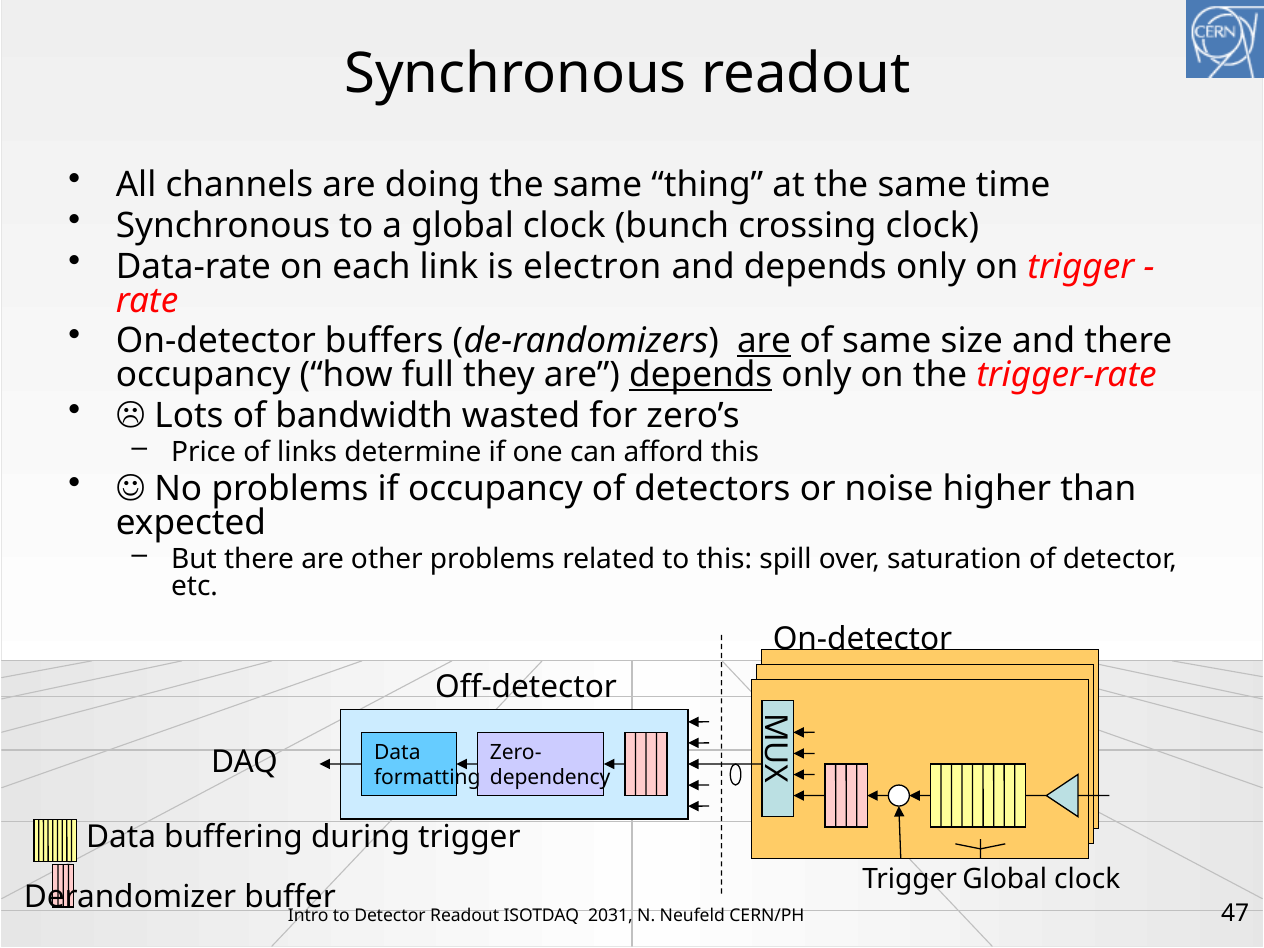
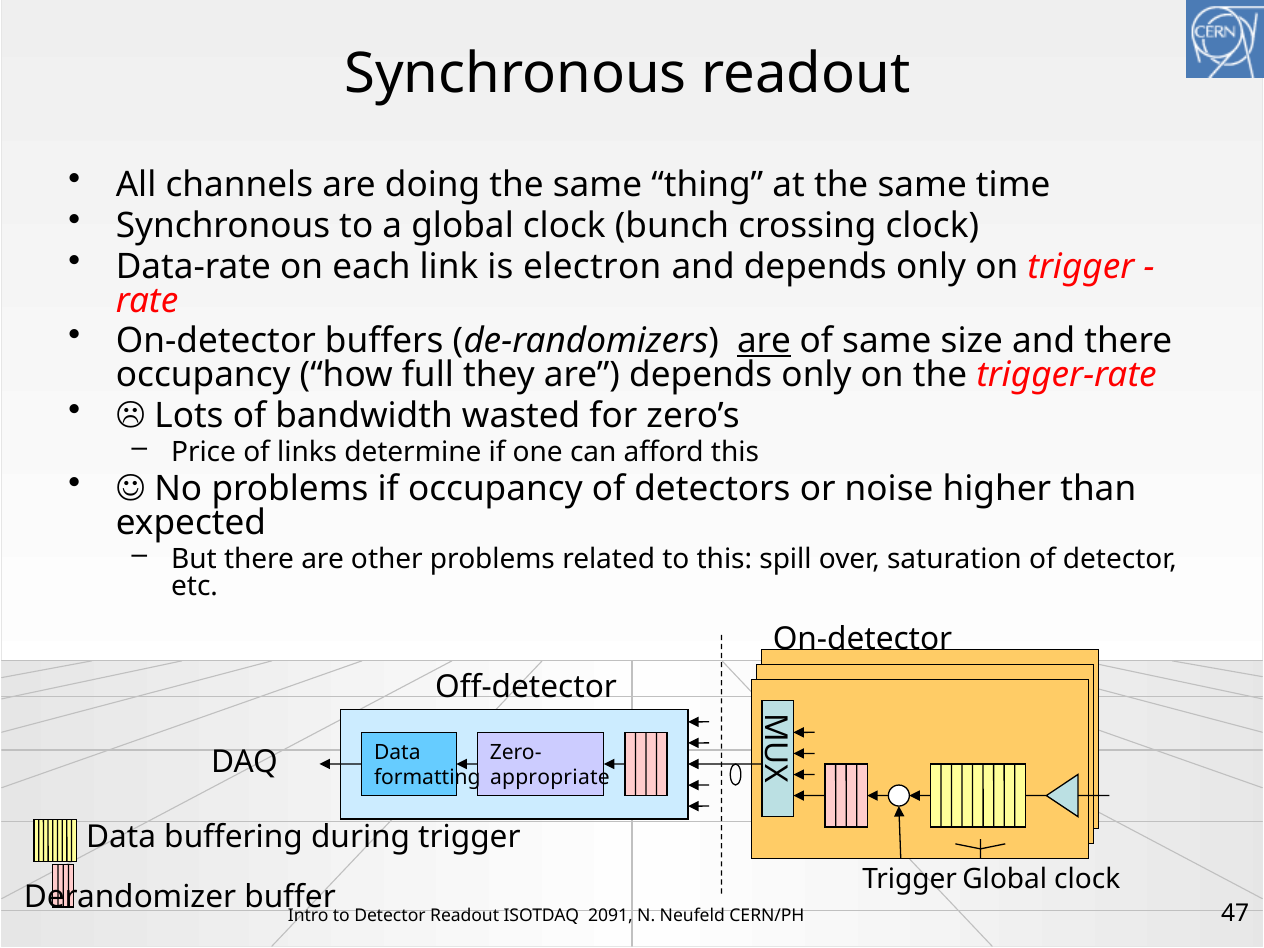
depends at (701, 375) underline: present -> none
dependency: dependency -> appropriate
2031: 2031 -> 2091
